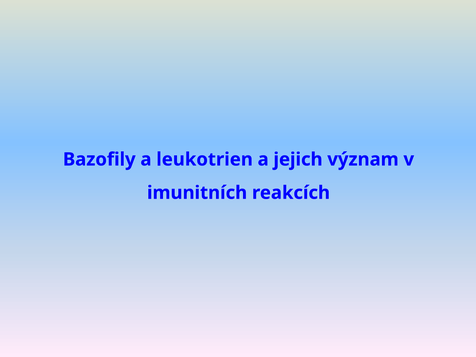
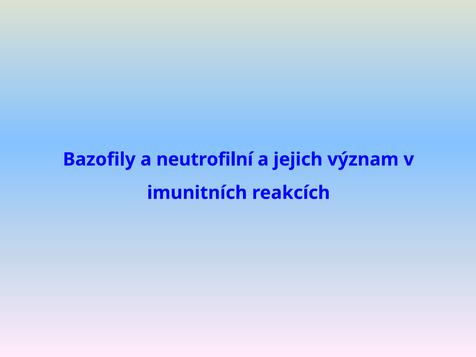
leukotrien: leukotrien -> neutrofilní
